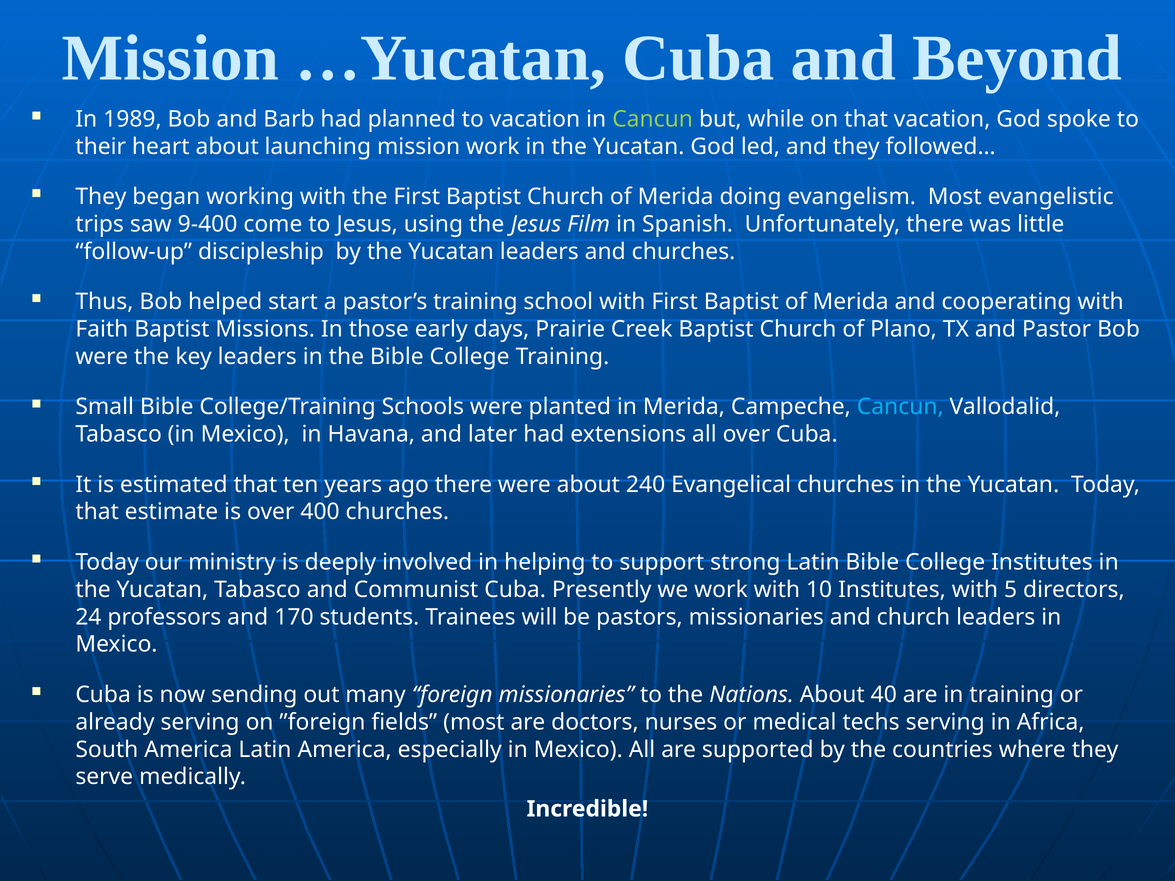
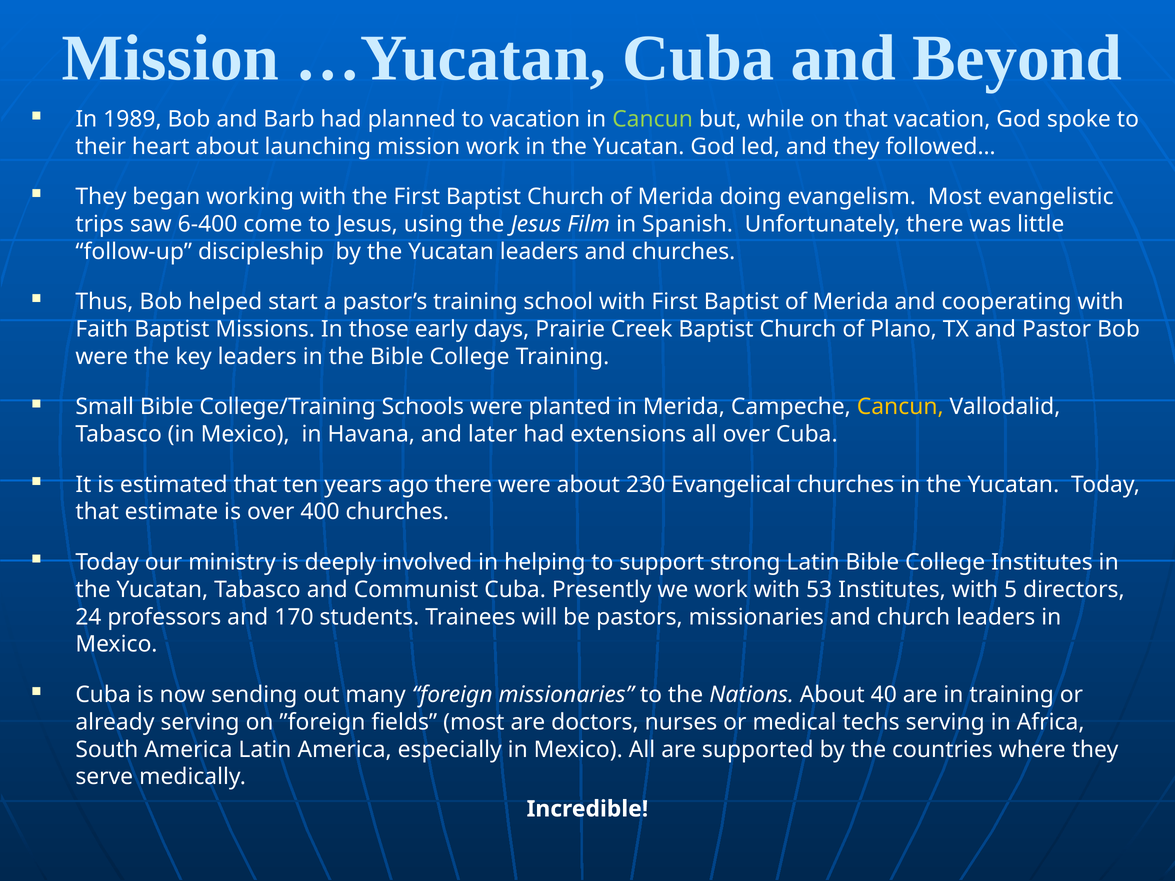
9-400: 9-400 -> 6-400
Cancun at (900, 407) colour: light blue -> yellow
240: 240 -> 230
10: 10 -> 53
